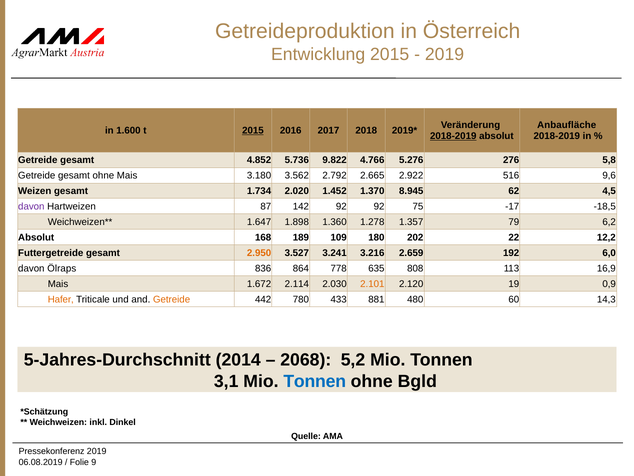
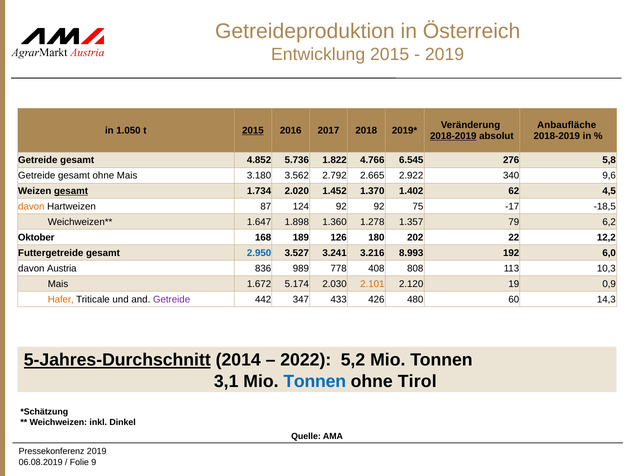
1.600: 1.600 -> 1.050
9.822: 9.822 -> 1.822
5.276: 5.276 -> 6.545
516: 516 -> 340
gesamt at (71, 191) underline: none -> present
8.945: 8.945 -> 1.402
davon at (31, 206) colour: purple -> orange
142: 142 -> 124
Absolut at (36, 237): Absolut -> Oktober
109: 109 -> 126
2.950 colour: orange -> blue
2.659: 2.659 -> 8.993
Ölraps: Ölraps -> Austria
864: 864 -> 989
635: 635 -> 408
16,9: 16,9 -> 10,3
2.114: 2.114 -> 5.174
Getreide at (172, 299) colour: orange -> purple
780: 780 -> 347
881: 881 -> 426
5-Jahres-Durchschnitt underline: none -> present
2068: 2068 -> 2022
Bgld: Bgld -> Tirol
